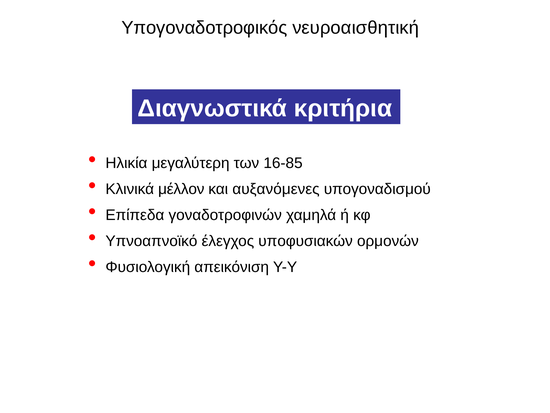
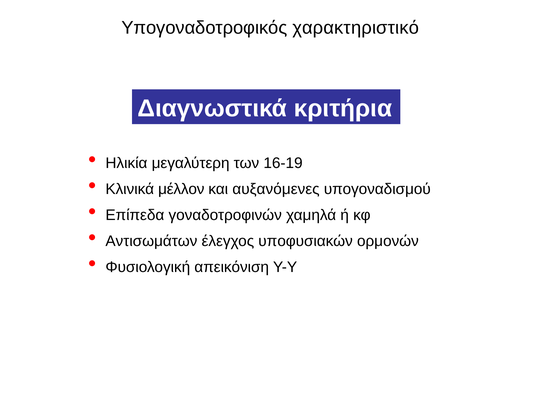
νευροαισθητική: νευροαισθητική -> χαρακτηριστικό
16-85: 16-85 -> 16-19
Υπνοαπνοϊκό: Υπνοαπνοϊκό -> Αντισωμάτων
